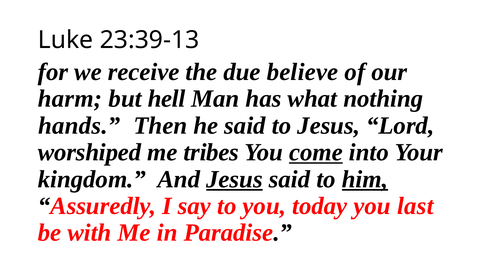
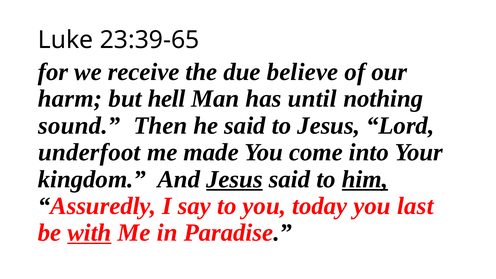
23:39-13: 23:39-13 -> 23:39-65
what: what -> until
hands: hands -> sound
worshiped: worshiped -> underfoot
tribes: tribes -> made
come underline: present -> none
with underline: none -> present
